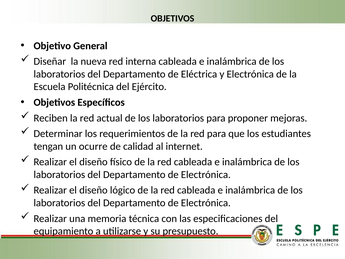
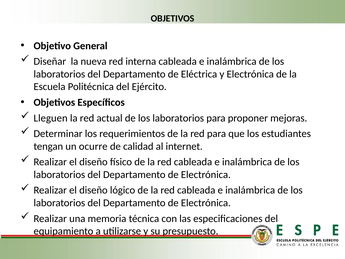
Reciben: Reciben -> Lleguen
